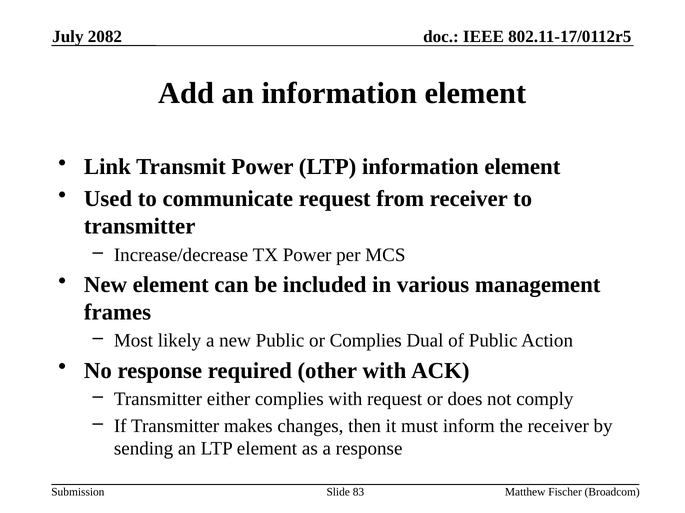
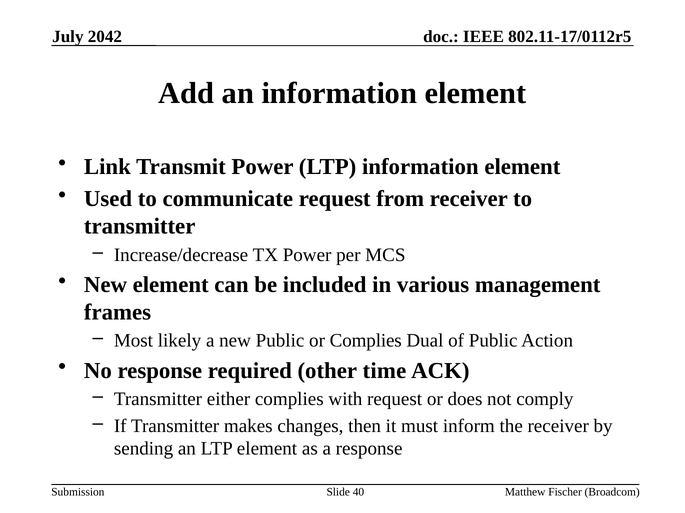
2082: 2082 -> 2042
other with: with -> time
83: 83 -> 40
